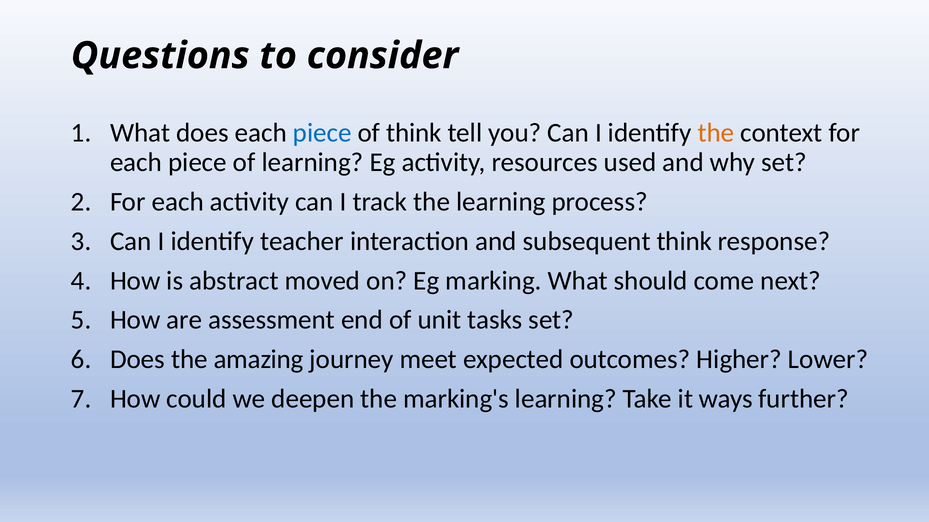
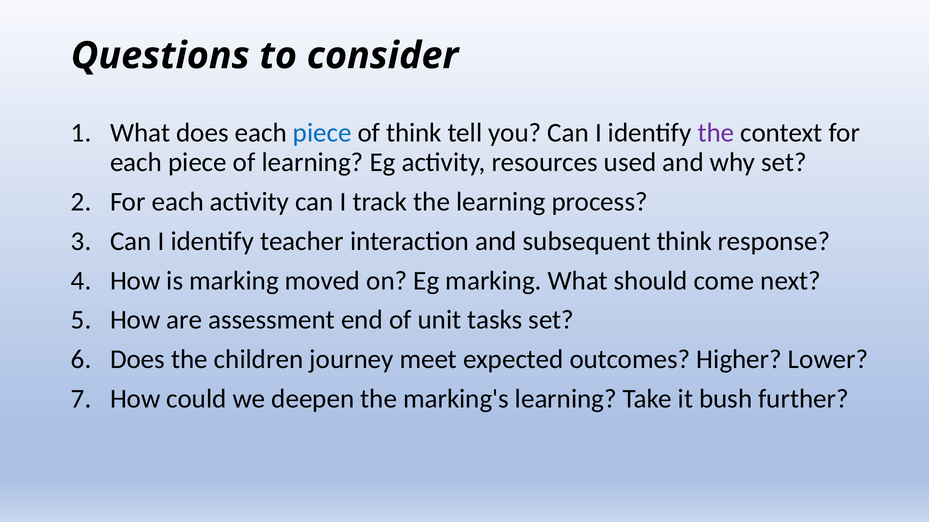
the at (716, 133) colour: orange -> purple
is abstract: abstract -> marking
amazing: amazing -> children
ways: ways -> bush
